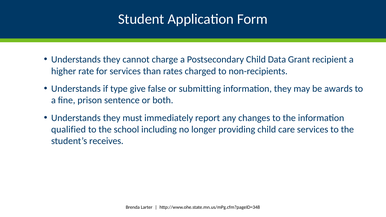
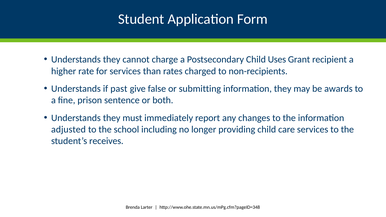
Data: Data -> Uses
type: type -> past
qualified: qualified -> adjusted
